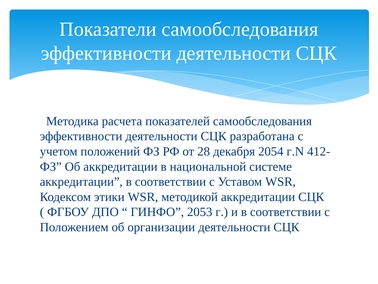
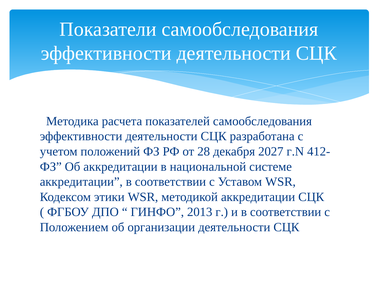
2054: 2054 -> 2027
2053: 2053 -> 2013
